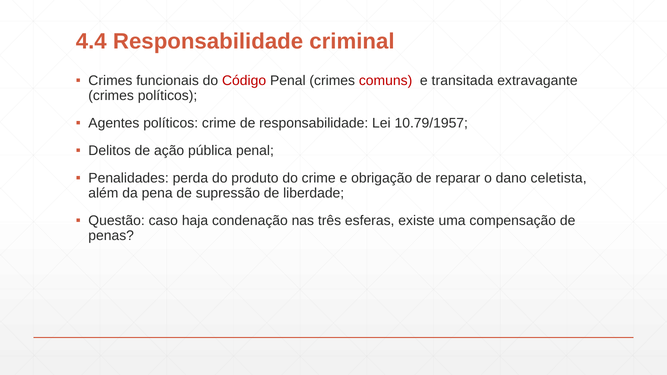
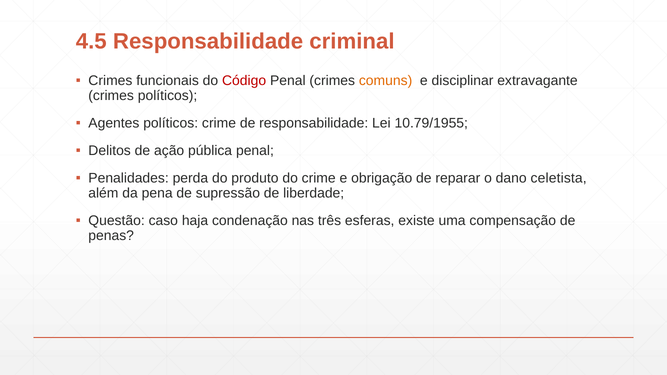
4.4: 4.4 -> 4.5
comuns colour: red -> orange
transitada: transitada -> disciplinar
10.79/1957: 10.79/1957 -> 10.79/1955
